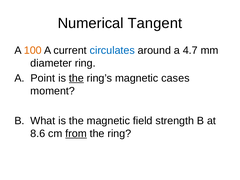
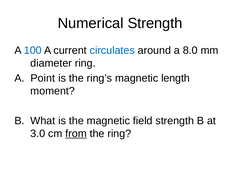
Numerical Tangent: Tangent -> Strength
100 colour: orange -> blue
4.7: 4.7 -> 8.0
the at (76, 78) underline: present -> none
cases: cases -> length
8.6: 8.6 -> 3.0
